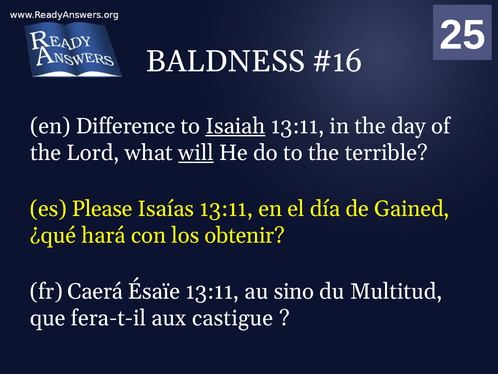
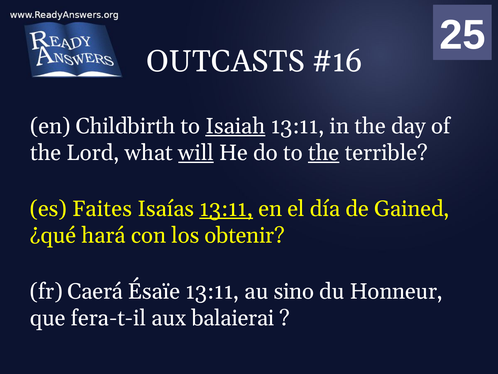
BALDNESS: BALDNESS -> OUTCASTS
Difference: Difference -> Childbirth
the at (324, 153) underline: none -> present
Please: Please -> Faites
13:11 at (226, 209) underline: none -> present
Multitud: Multitud -> Honneur
castigue: castigue -> balaierai
